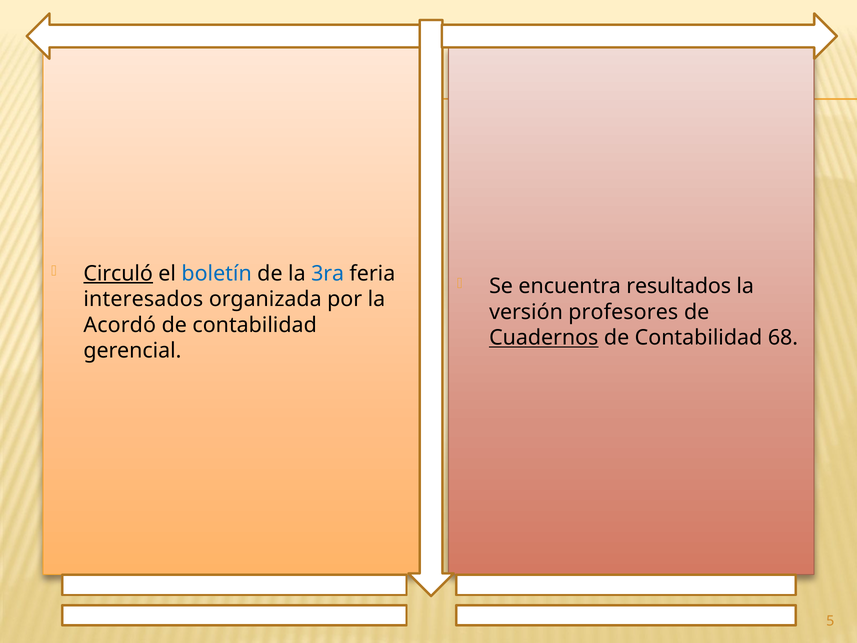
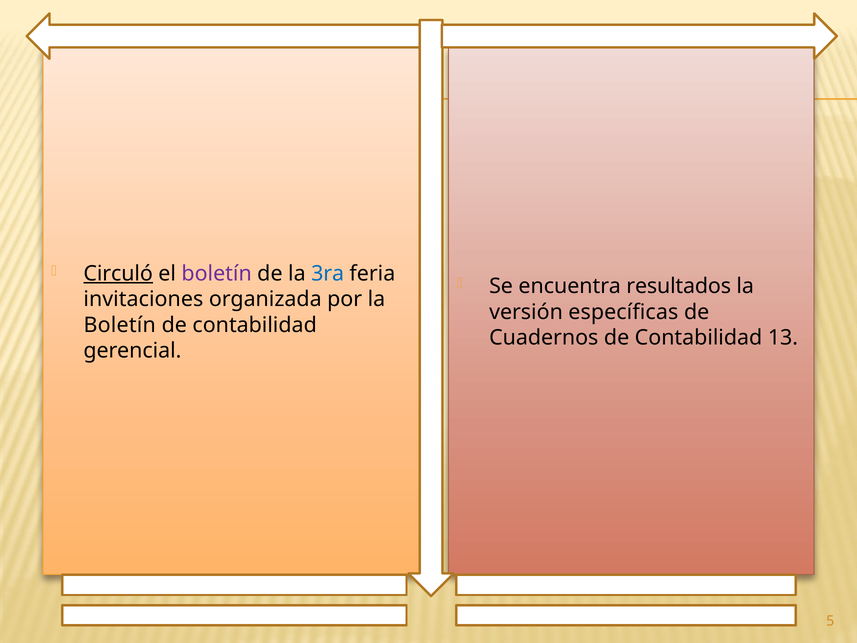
boletín at (217, 273) colour: blue -> purple
interesados: interesados -> invitaciones
profesores: profesores -> específicas
Acordó at (120, 325): Acordó -> Boletín
Cuadernos underline: present -> none
68: 68 -> 13
